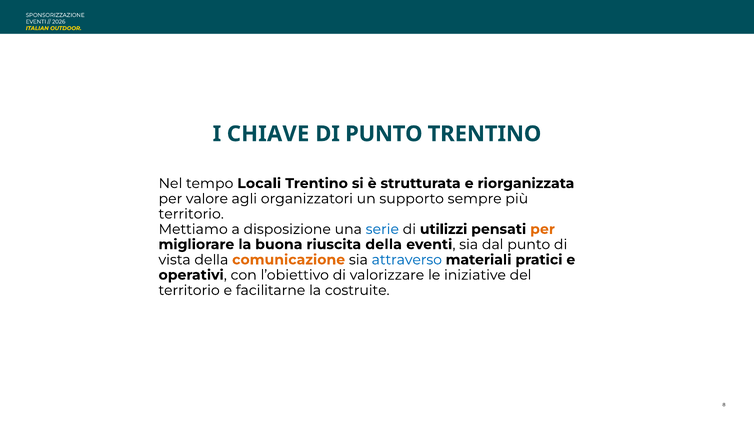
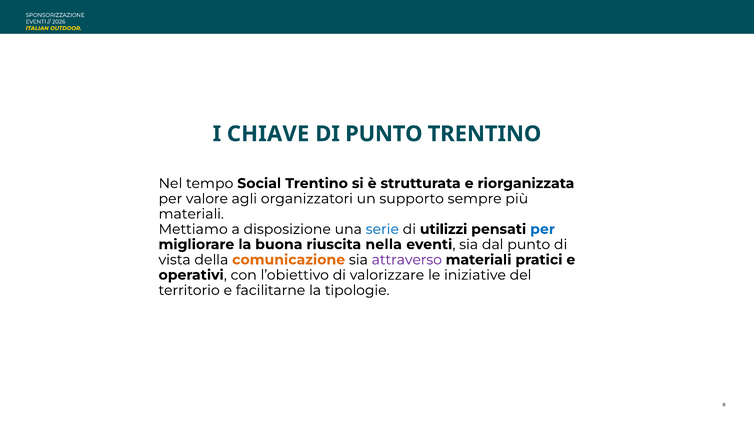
Locali: Locali -> Social
territorio at (191, 214): territorio -> materiali
per at (543, 229) colour: orange -> blue
riuscita della: della -> nella
attraverso colour: blue -> purple
costruite: costruite -> tipologie
